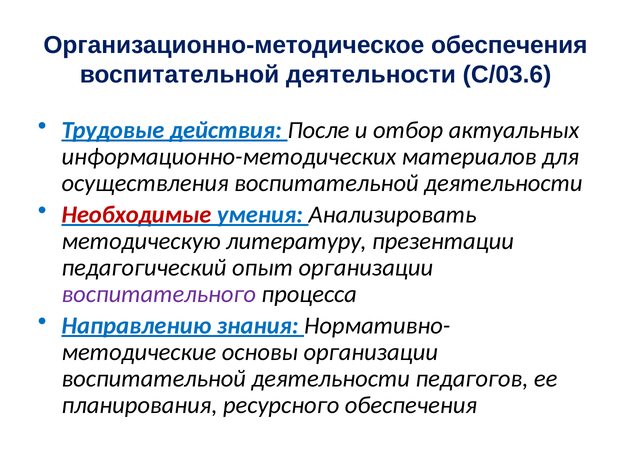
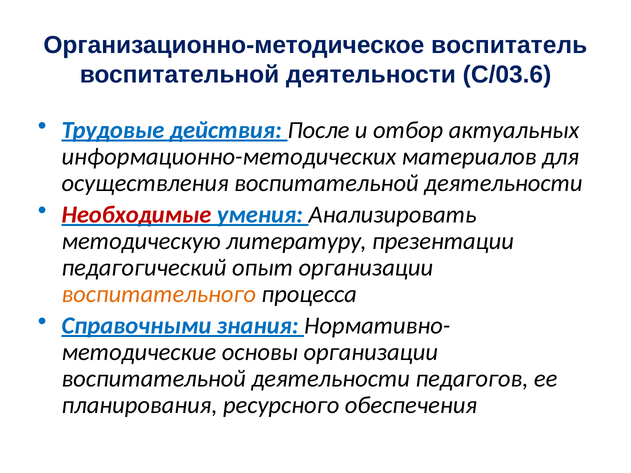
Организационно-методическое обеспечения: обеспечения -> воспитатель
воспитательного colour: purple -> orange
Направлению: Направлению -> Справочными
